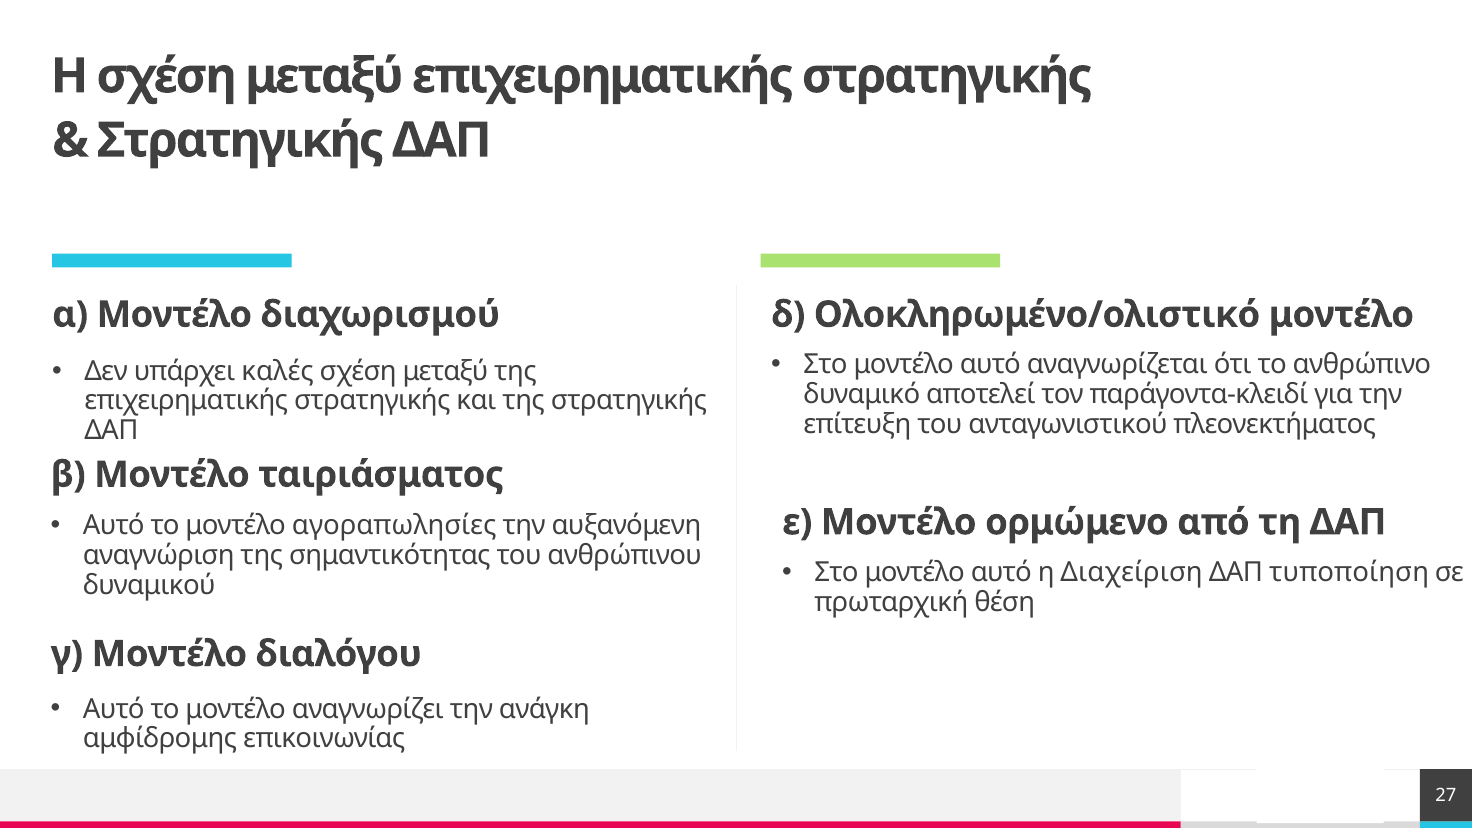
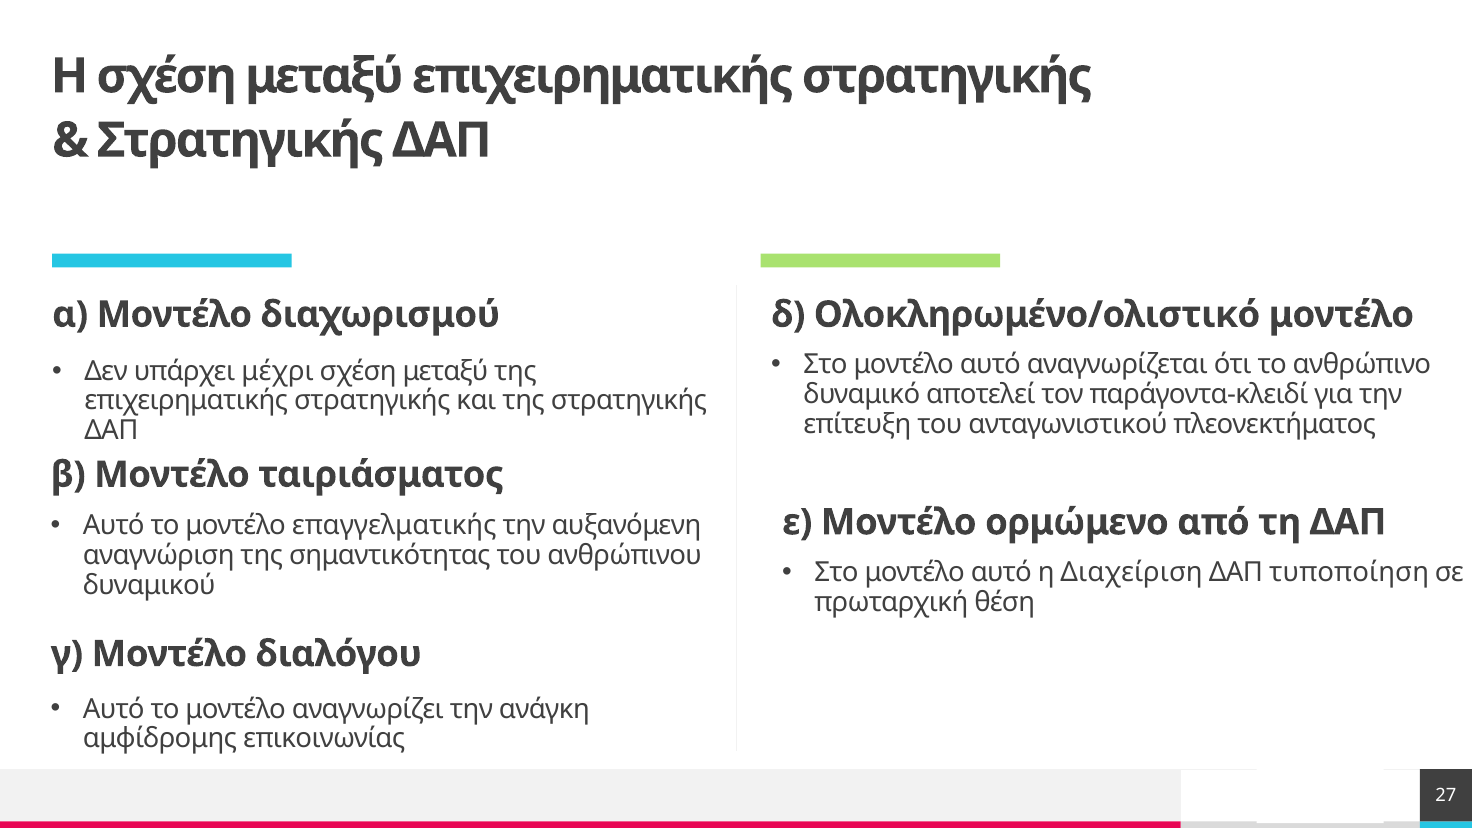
καλές: καλές -> μέχρι
αγοραπωλησίες: αγοραπωλησίες -> επαγγελματικής
